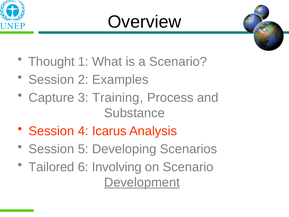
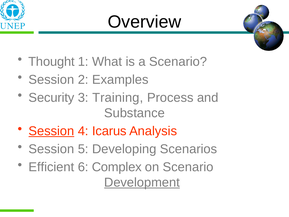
Capture: Capture -> Security
Session at (51, 131) underline: none -> present
Tailored: Tailored -> Efficient
Involving: Involving -> Complex
